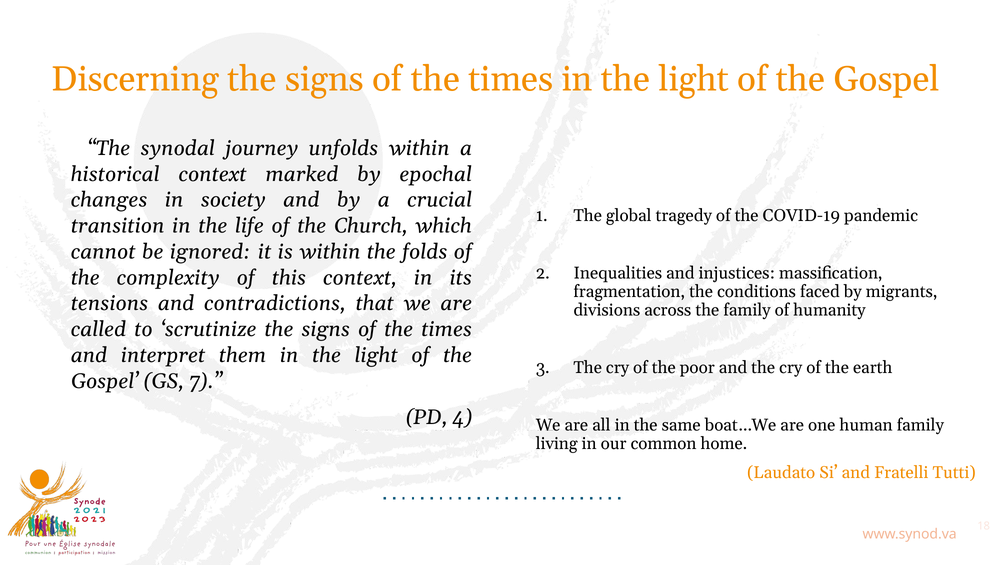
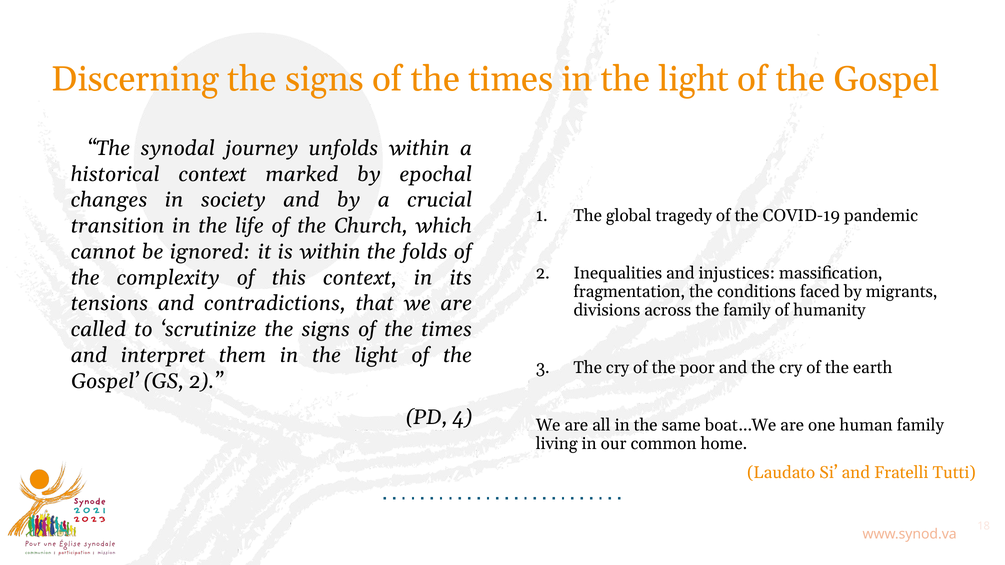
GS 7: 7 -> 2
